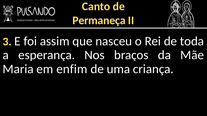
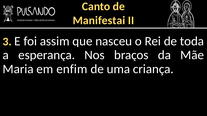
Permaneça: Permaneça -> Manifestai
